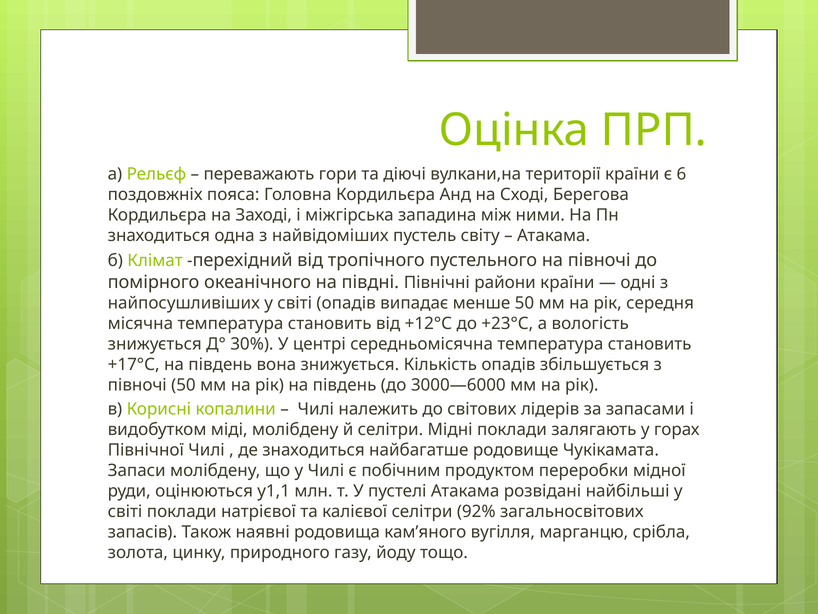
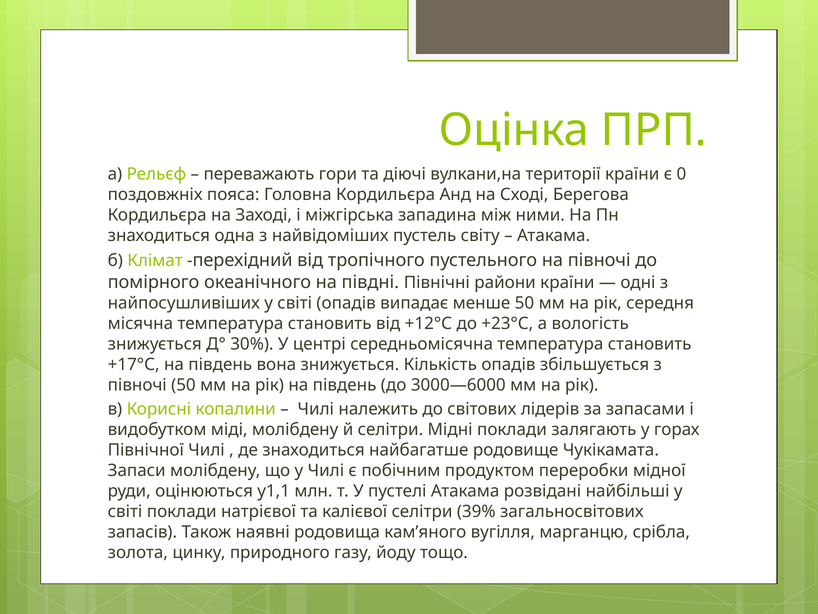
6: 6 -> 0
92%: 92% -> 39%
